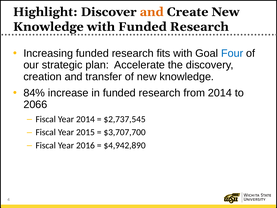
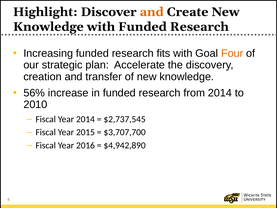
Four colour: blue -> orange
84%: 84% -> 56%
2066: 2066 -> 2010
